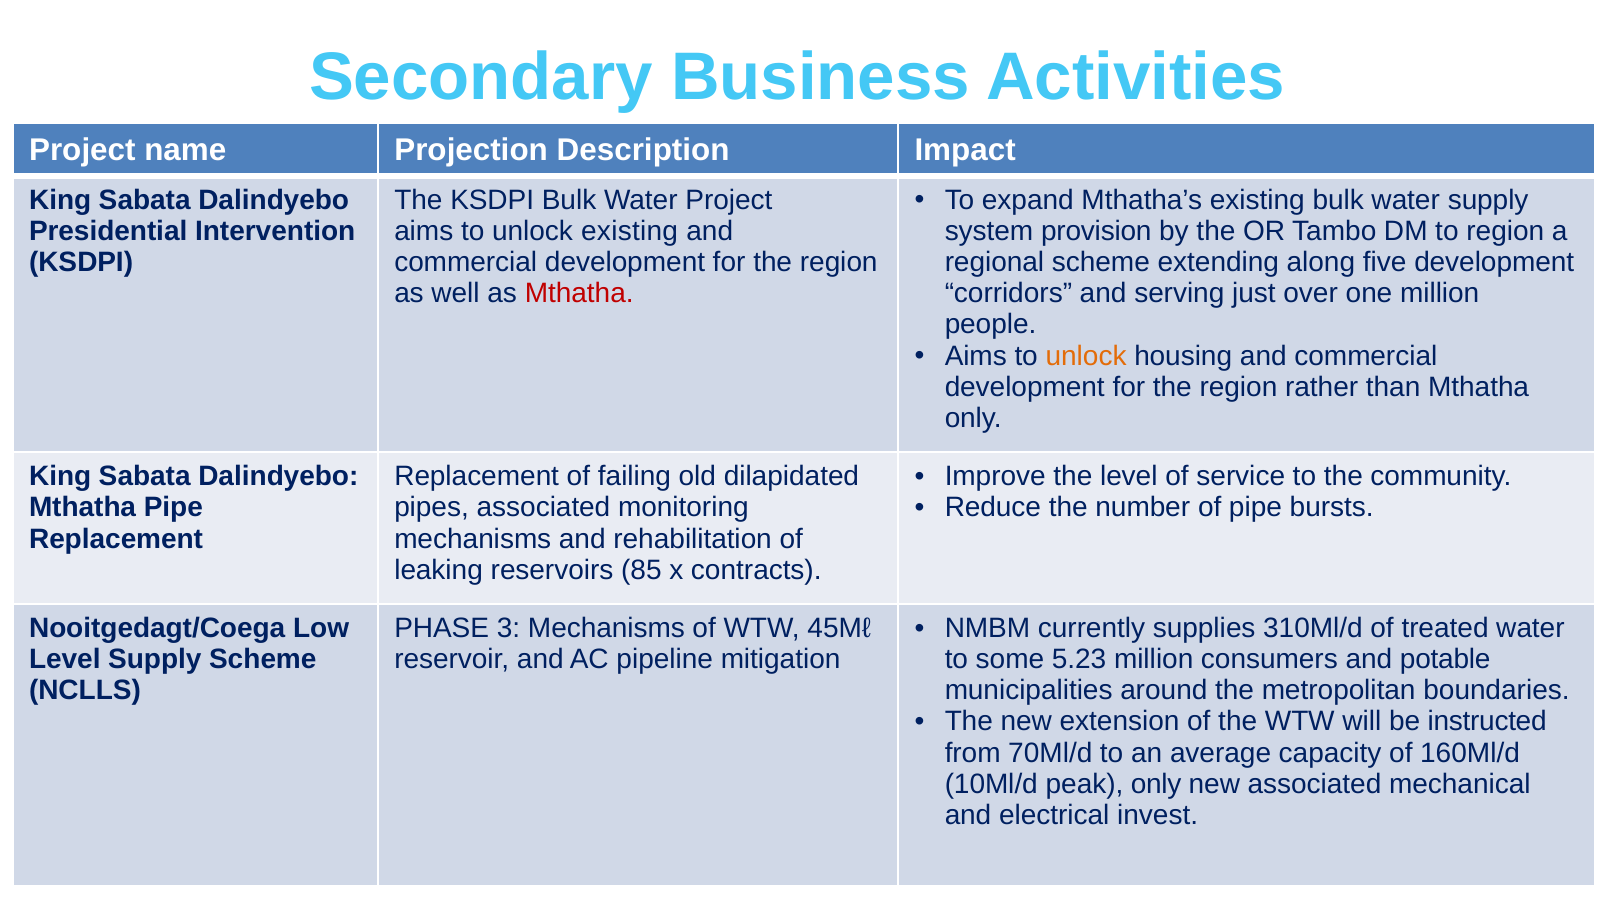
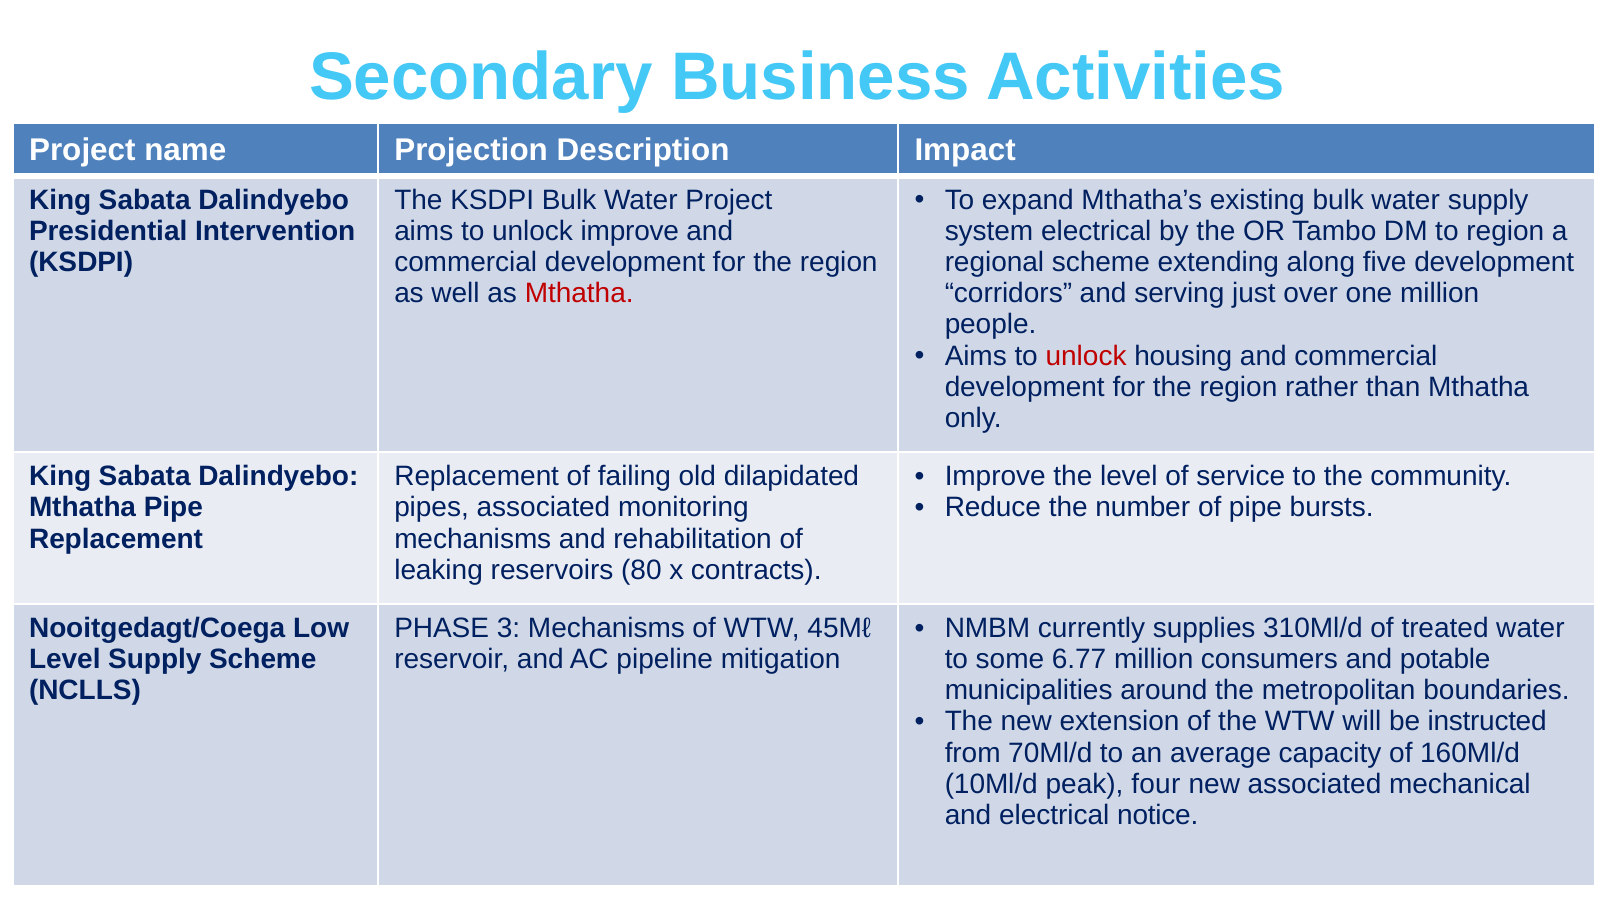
unlock existing: existing -> improve
system provision: provision -> electrical
unlock at (1086, 356) colour: orange -> red
85: 85 -> 80
5.23: 5.23 -> 6.77
peak only: only -> four
invest: invest -> notice
